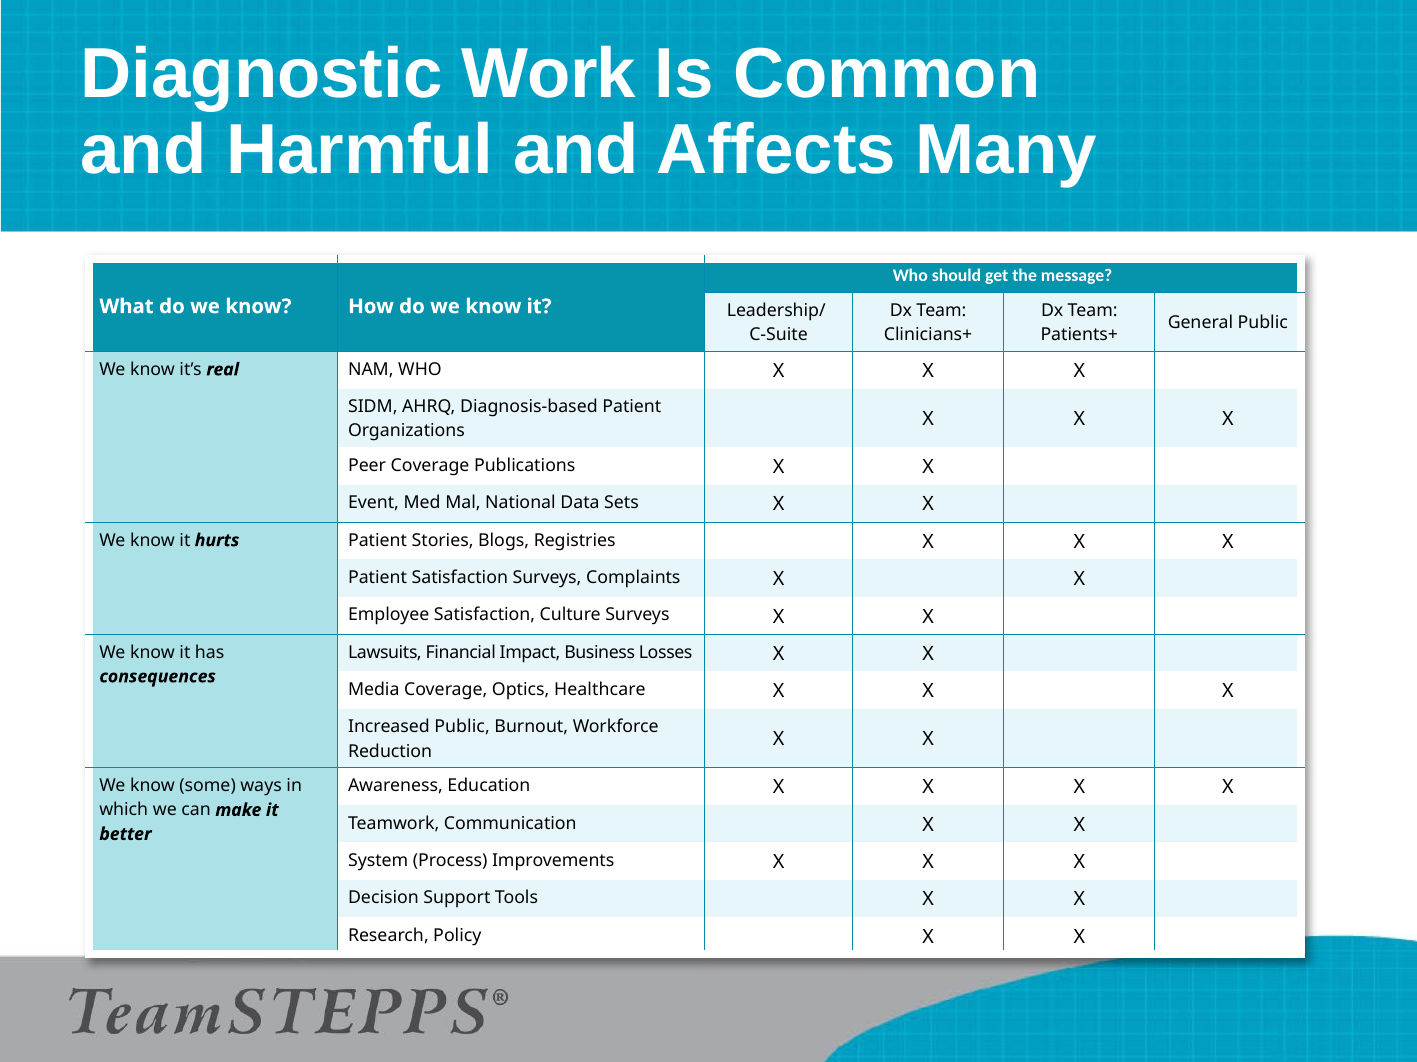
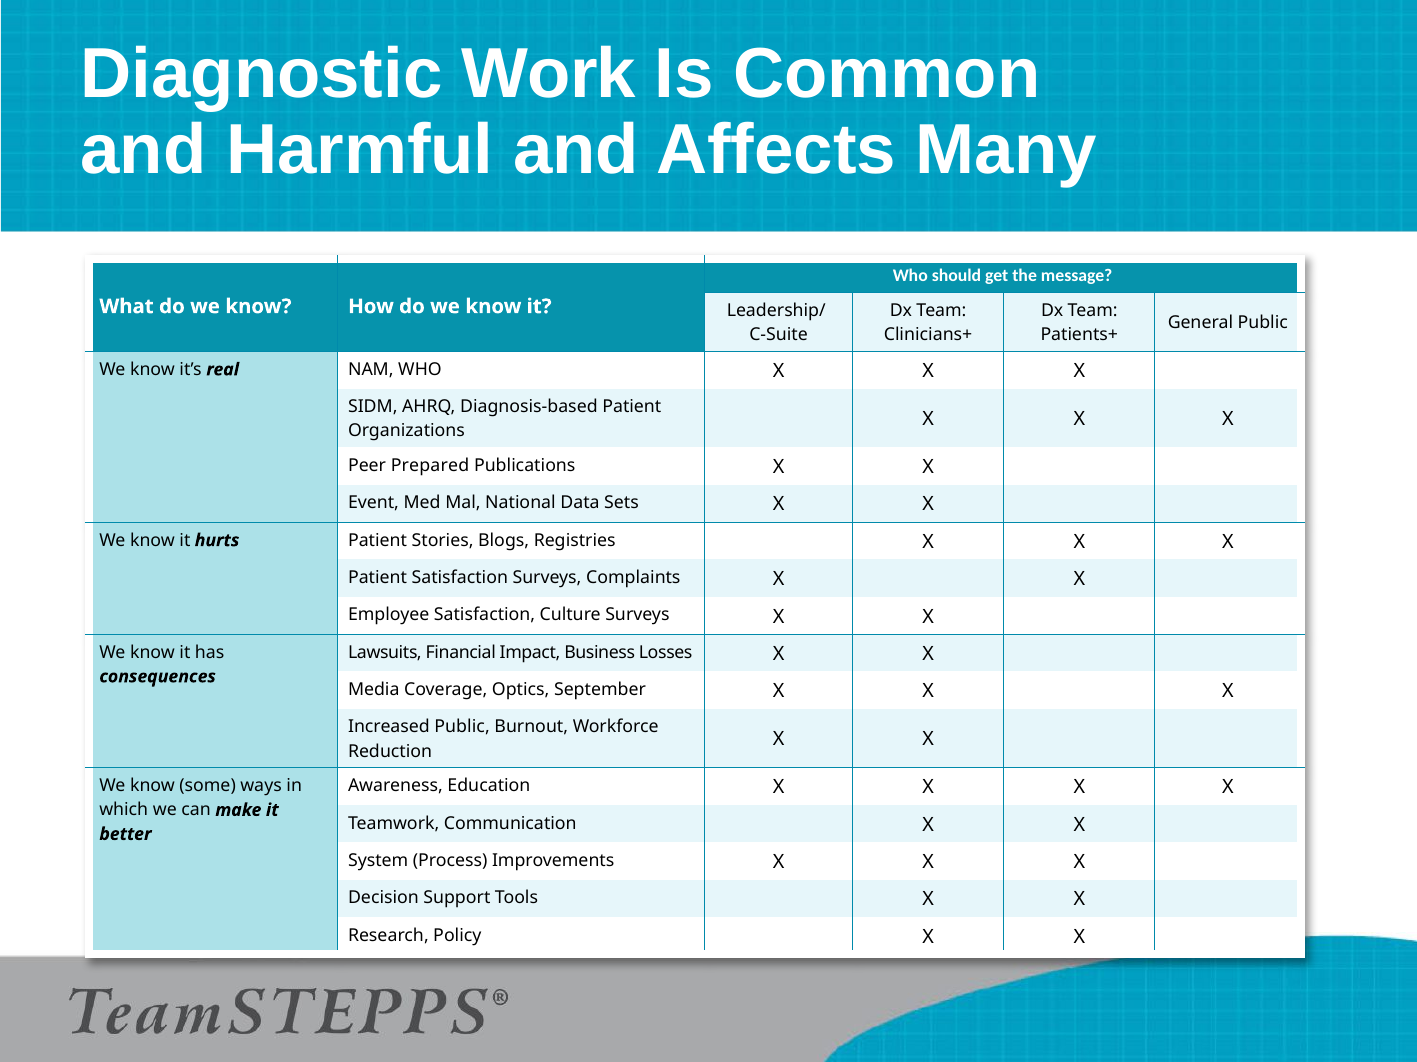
Peer Coverage: Coverage -> Prepared
Healthcare: Healthcare -> September
